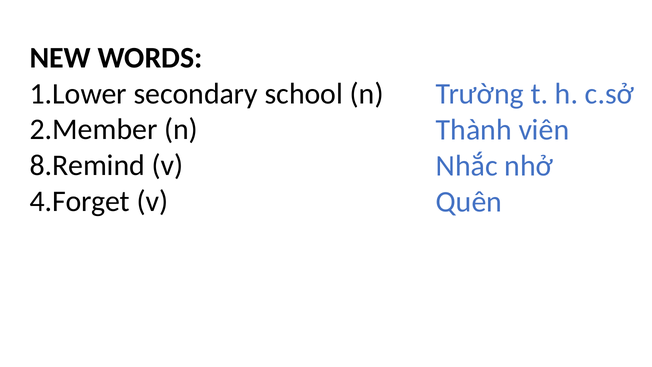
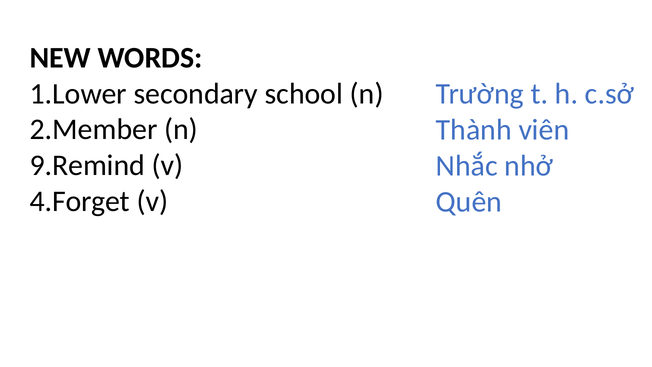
8.Remind: 8.Remind -> 9.Remind
